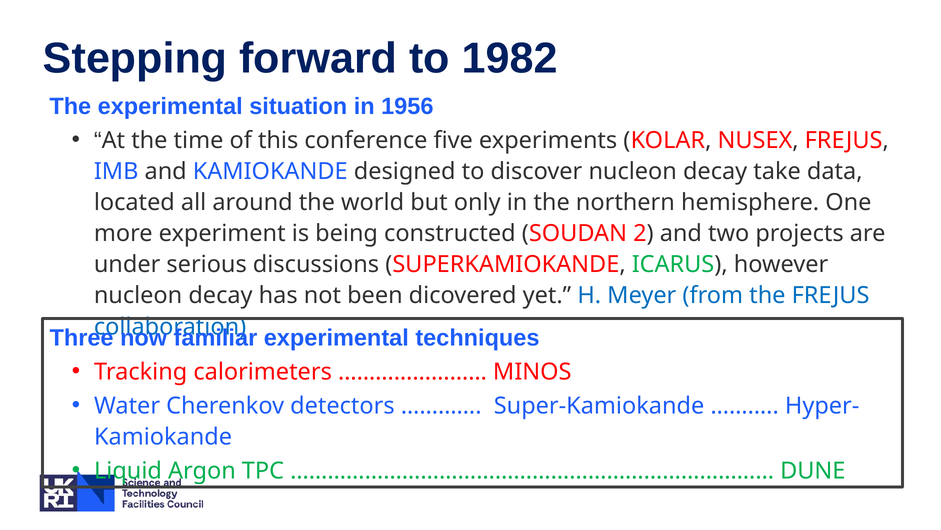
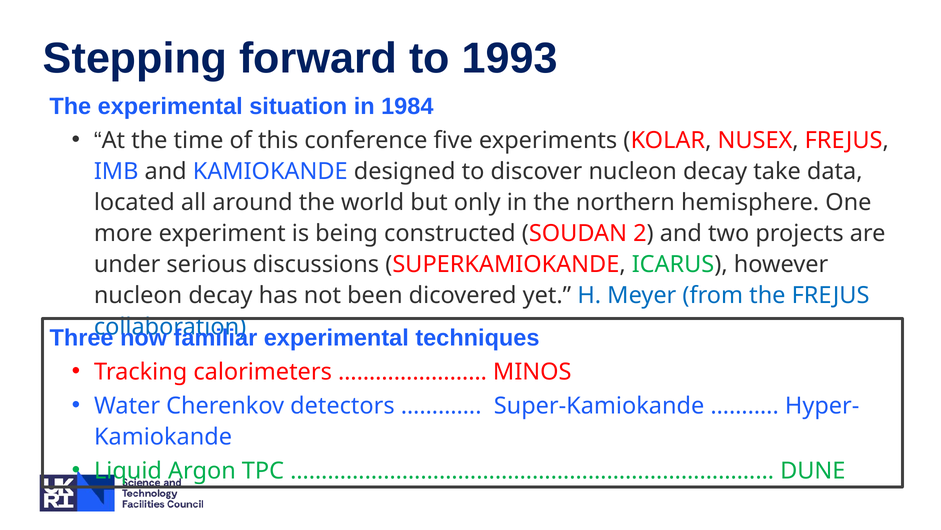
1982: 1982 -> 1993
1956: 1956 -> 1984
